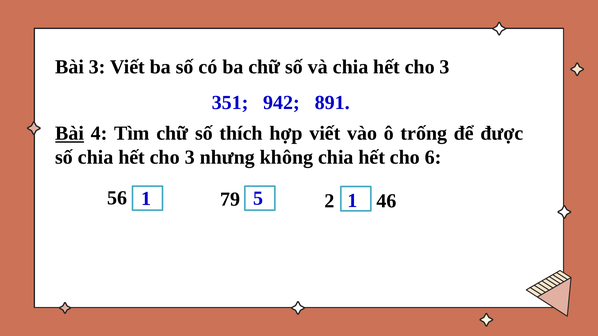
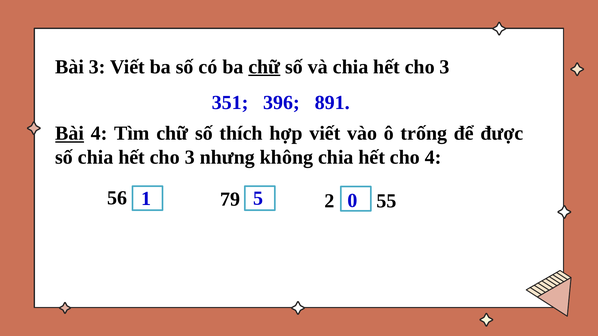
chữ at (264, 67) underline: none -> present
942: 942 -> 396
cho 6: 6 -> 4
46: 46 -> 55
5 1: 1 -> 0
